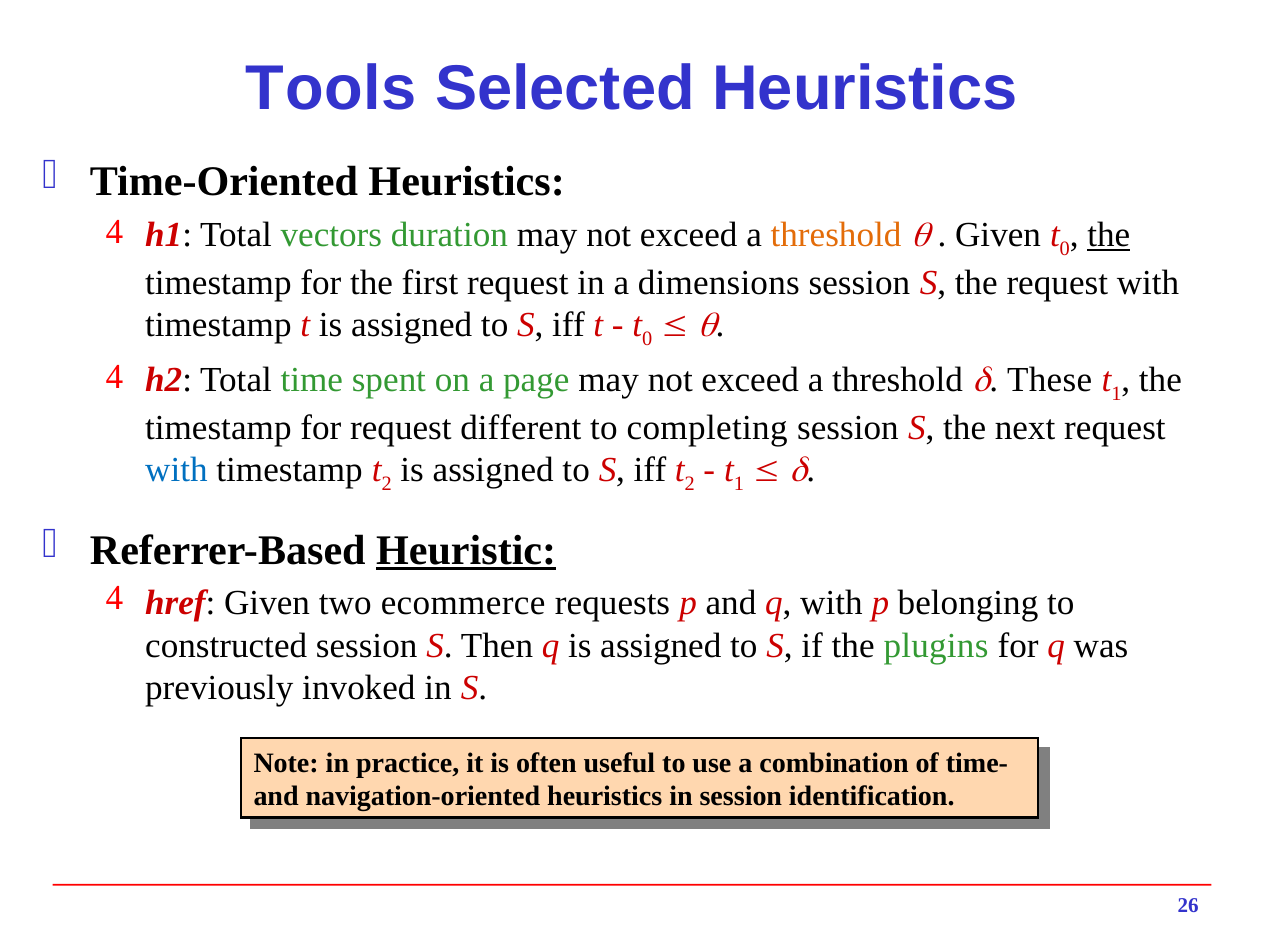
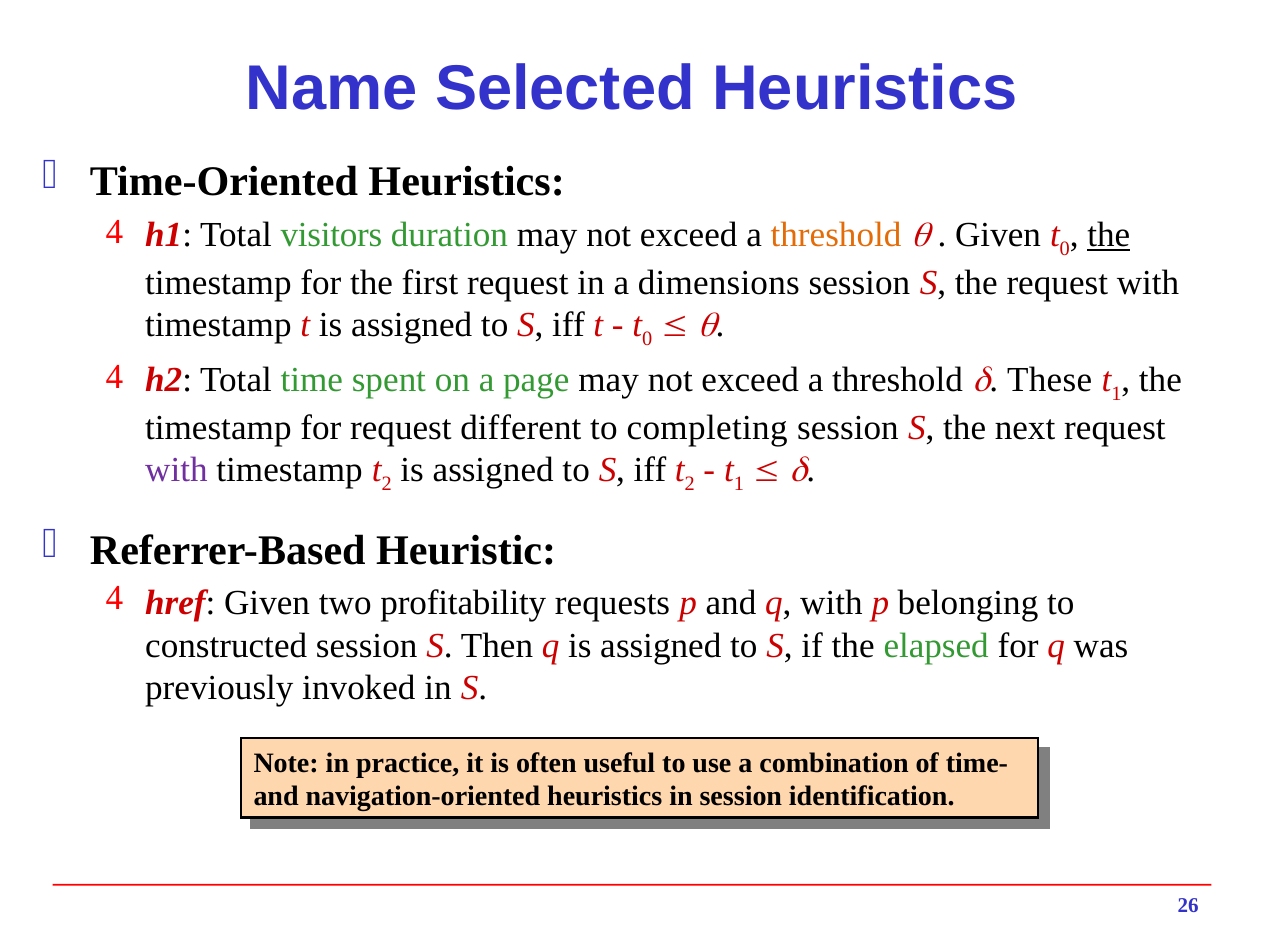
Tools: Tools -> Name
vectors: vectors -> visitors
with at (176, 470) colour: blue -> purple
Heuristic underline: present -> none
ecommerce: ecommerce -> profitability
plugins: plugins -> elapsed
